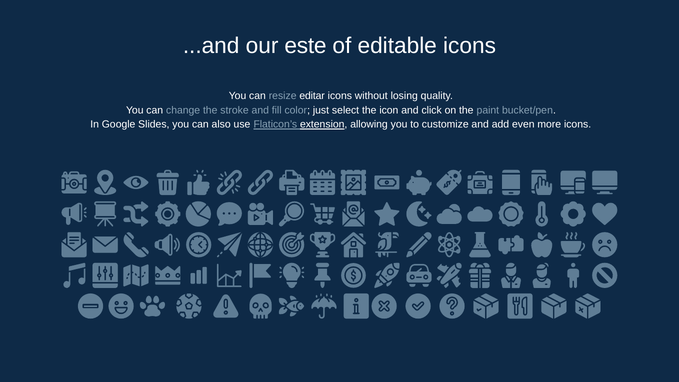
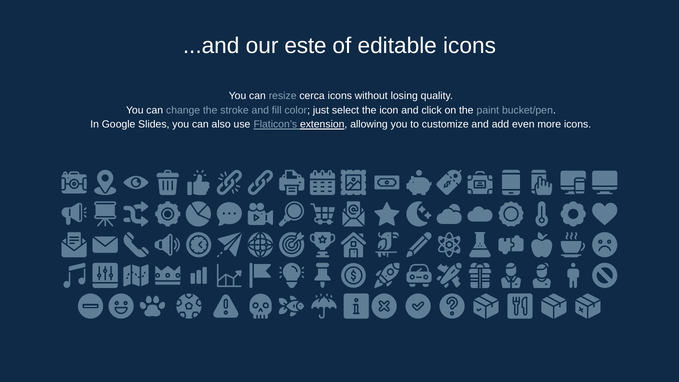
editar: editar -> cerca
